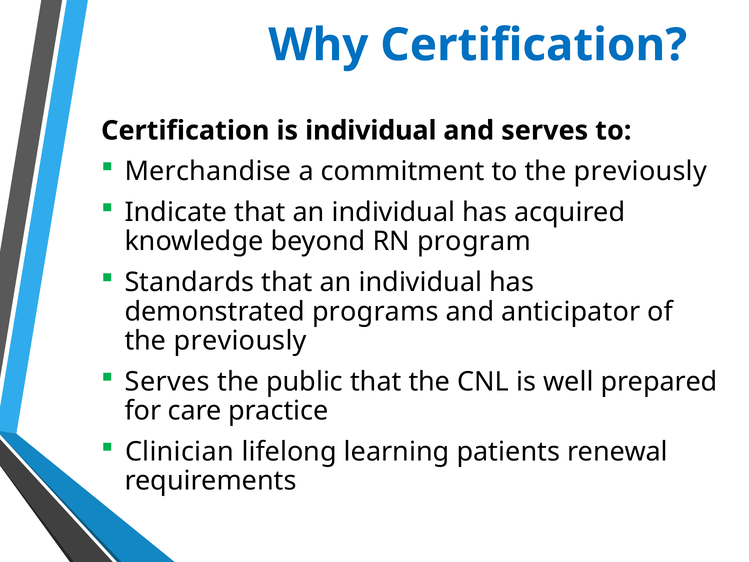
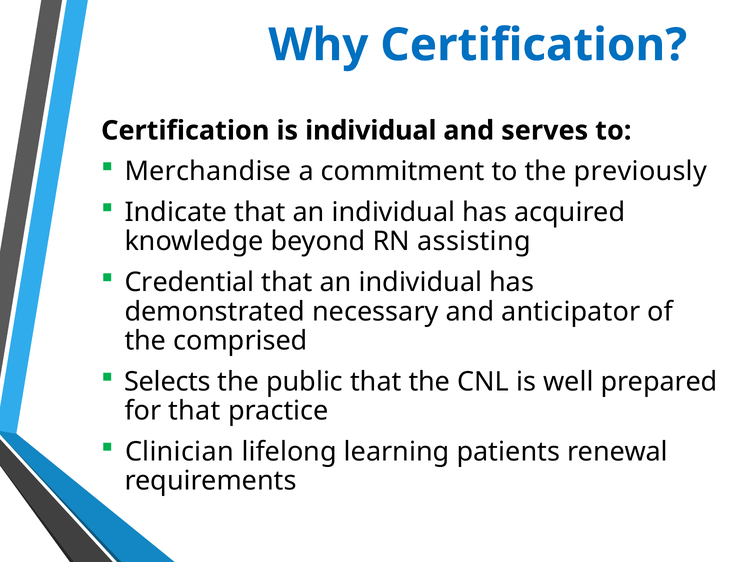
program: program -> assisting
Standards: Standards -> Credential
programs: programs -> necessary
previously at (240, 341): previously -> comprised
Serves at (167, 382): Serves -> Selects
for care: care -> that
